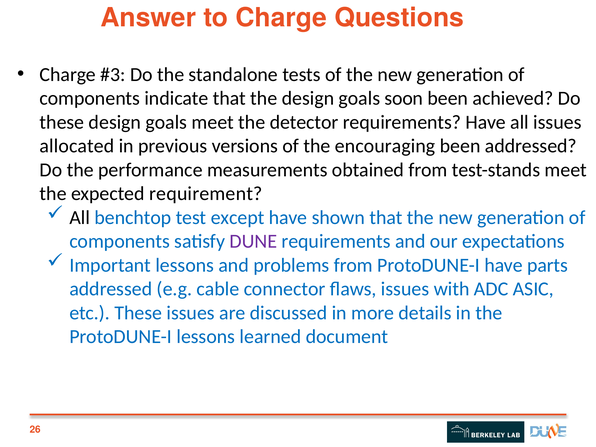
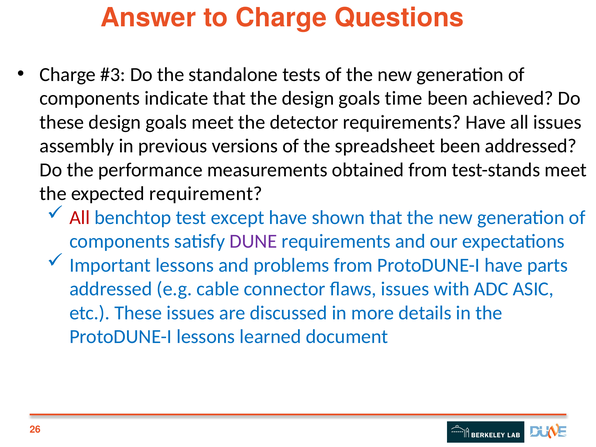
soon: soon -> time
allocated: allocated -> assembly
encouraging: encouraging -> spreadsheet
All at (80, 218) colour: black -> red
